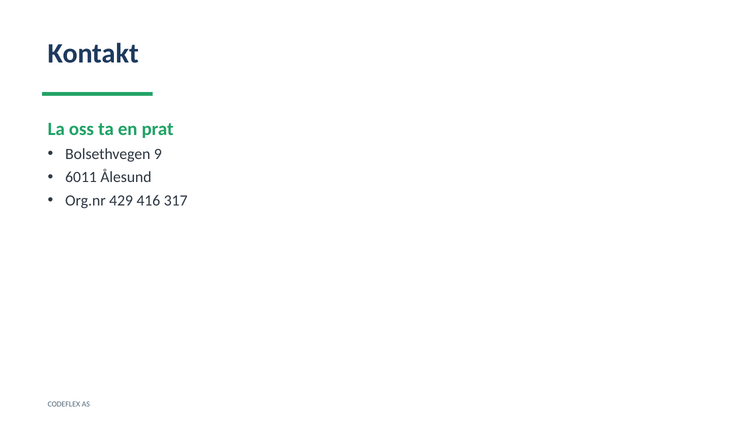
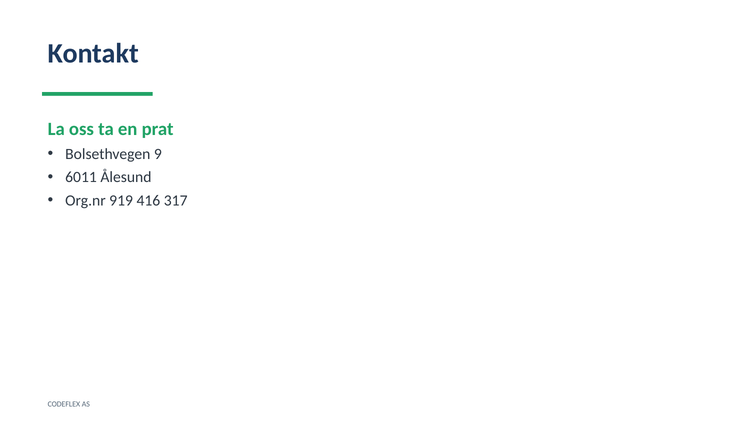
429: 429 -> 919
